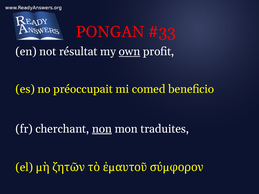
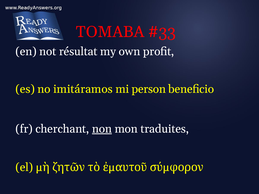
PONGAN: PONGAN -> TOMABA
own underline: present -> none
préoccupait: préoccupait -> imitáramos
comed: comed -> person
